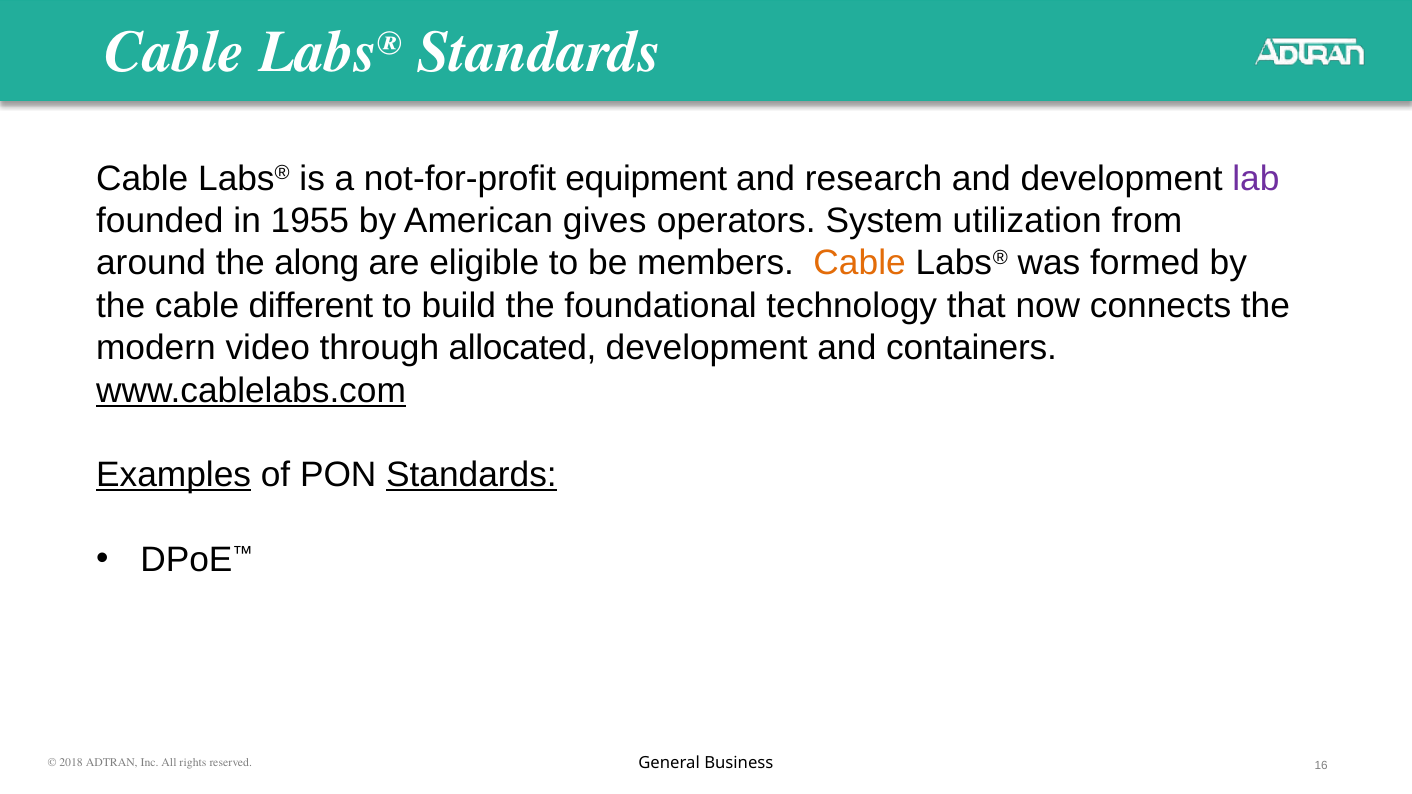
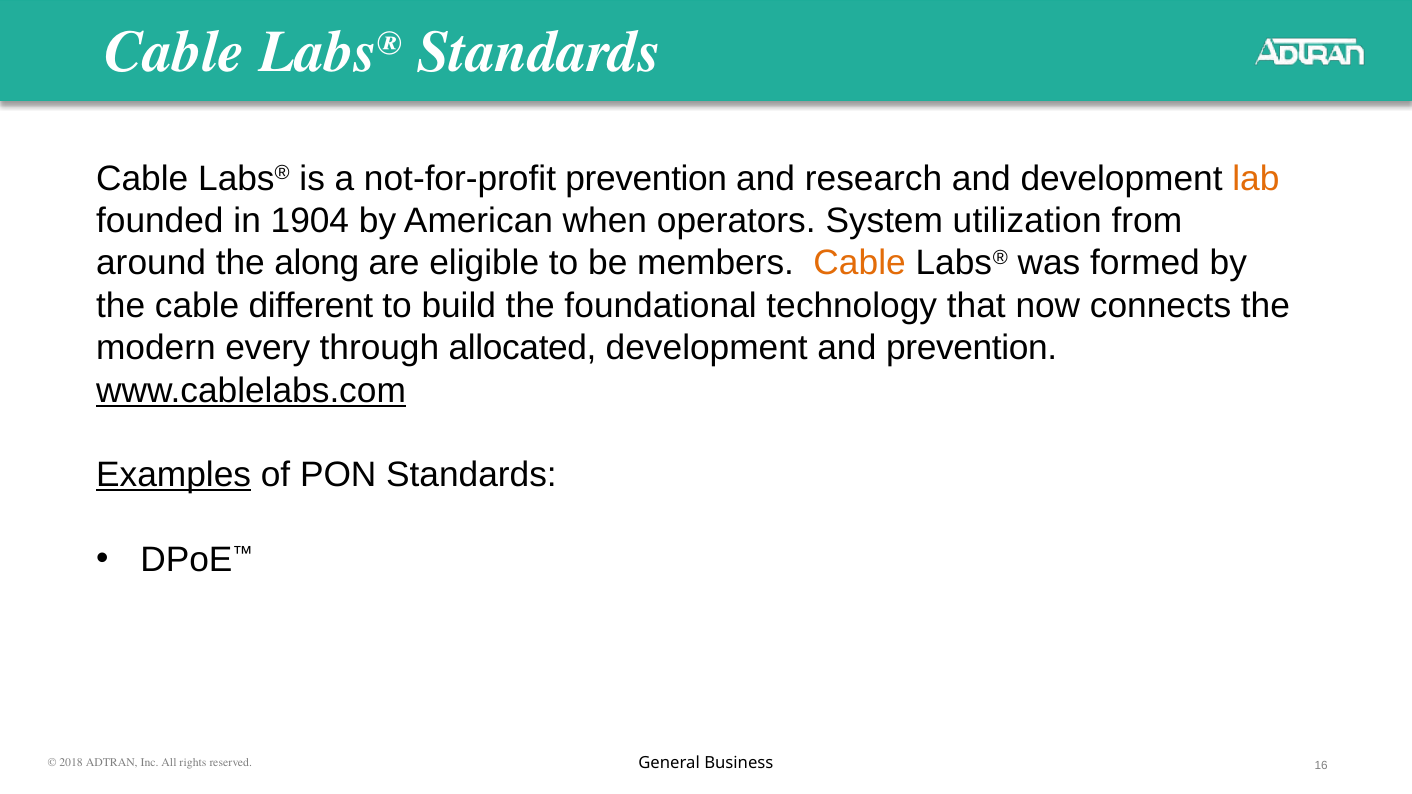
not-for-profit equipment: equipment -> prevention
lab colour: purple -> orange
1955: 1955 -> 1904
gives: gives -> when
video: video -> every
and containers: containers -> prevention
Standards at (471, 475) underline: present -> none
